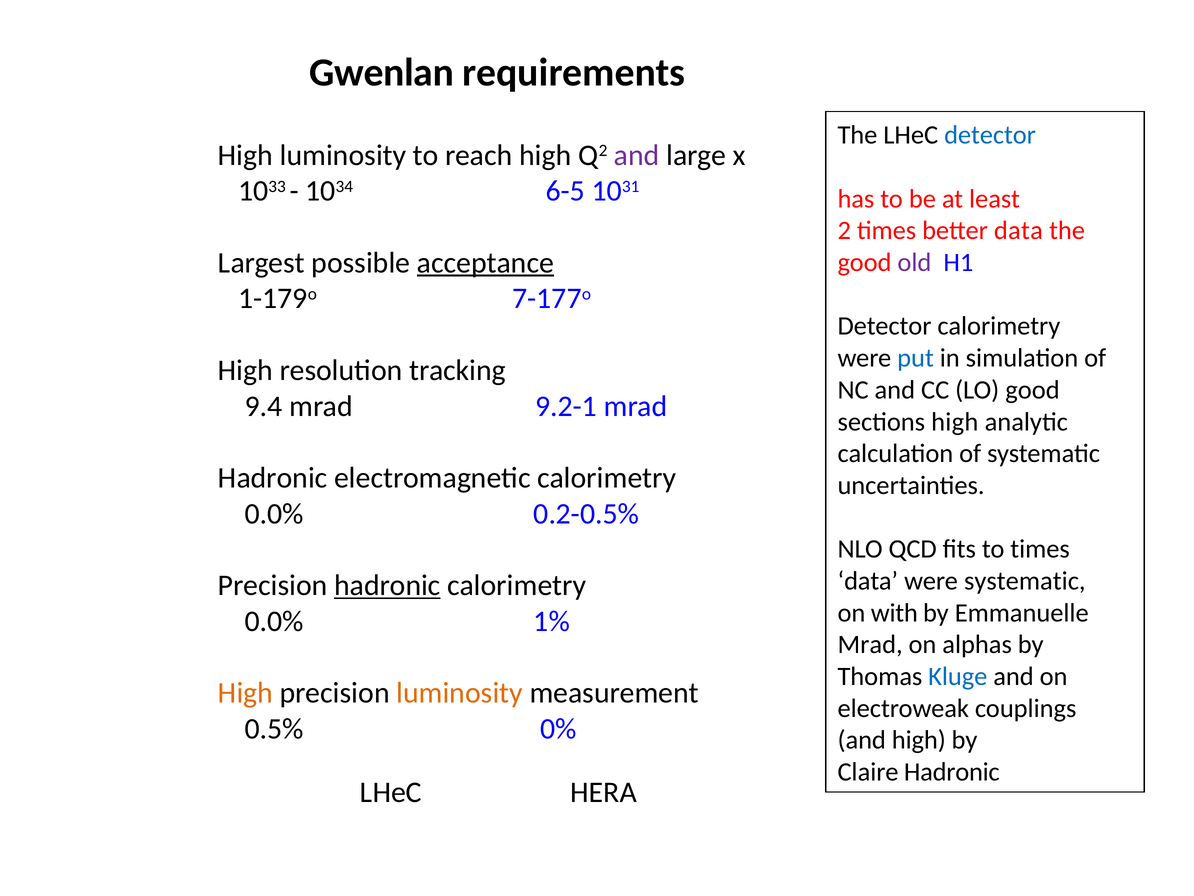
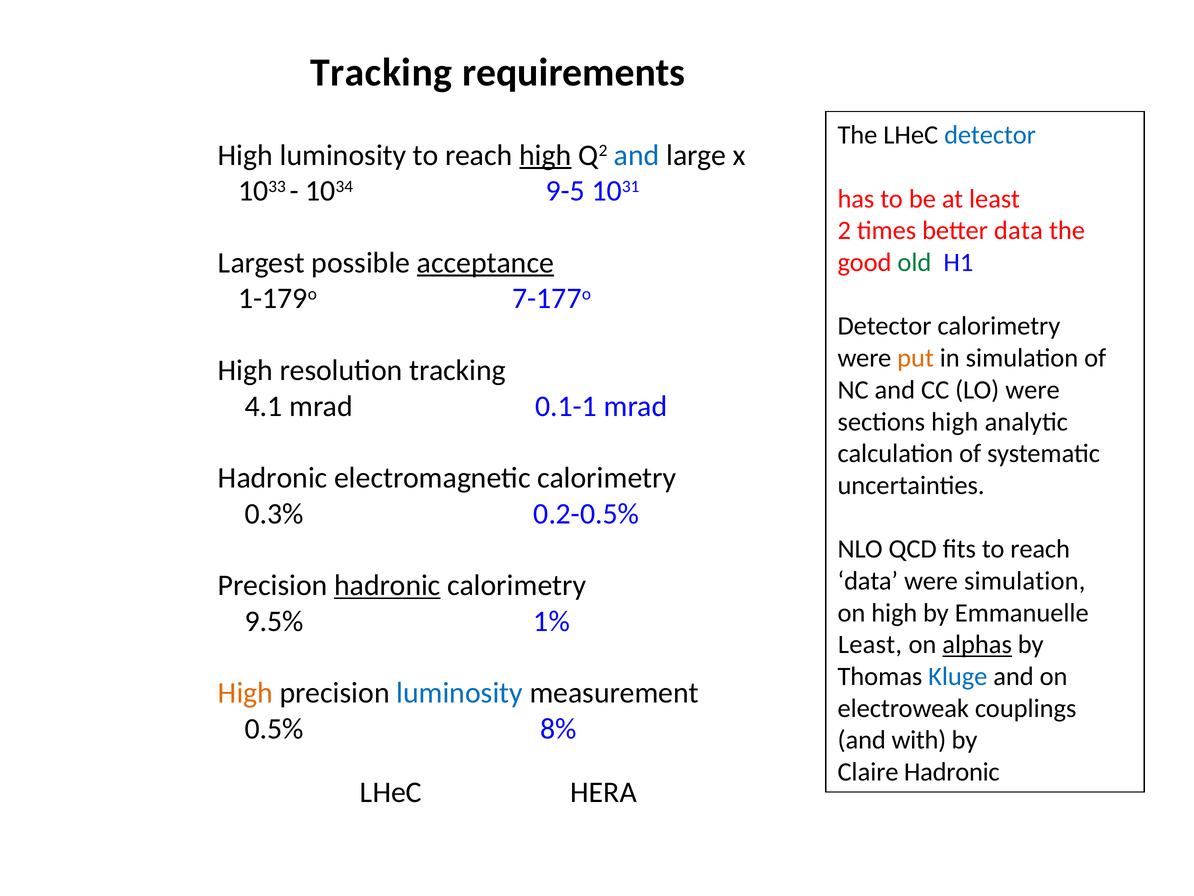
Gwenlan at (382, 72): Gwenlan -> Tracking
high at (545, 155) underline: none -> present
and at (637, 155) colour: purple -> blue
6-5: 6-5 -> 9-5
old colour: purple -> green
put colour: blue -> orange
LO good: good -> were
9.4: 9.4 -> 4.1
9.2-1: 9.2-1 -> 0.1-1
0.0% at (274, 513): 0.0% -> 0.3%
fits to times: times -> reach
were systematic: systematic -> simulation
on with: with -> high
0.0% at (274, 621): 0.0% -> 9.5%
Mrad at (870, 644): Mrad -> Least
alphas underline: none -> present
luminosity at (460, 692) colour: orange -> blue
0%: 0% -> 8%
and high: high -> with
